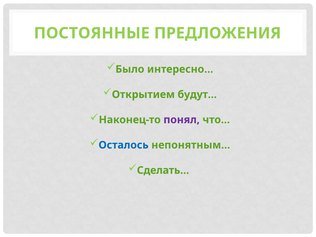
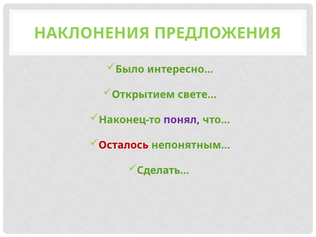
ПОСТОЯННЫЕ: ПОСТОЯННЫЕ -> НАКЛОНЕНИЯ
будут…: будут… -> свете…
Осталось colour: blue -> red
